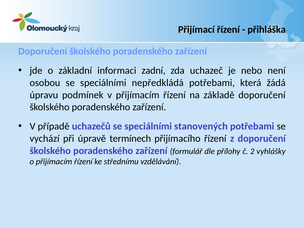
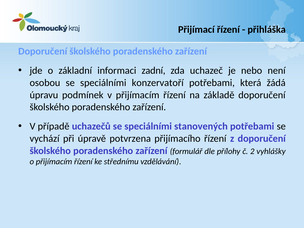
nepředkládá: nepředkládá -> konzervatoří
termínech: termínech -> potvrzena
